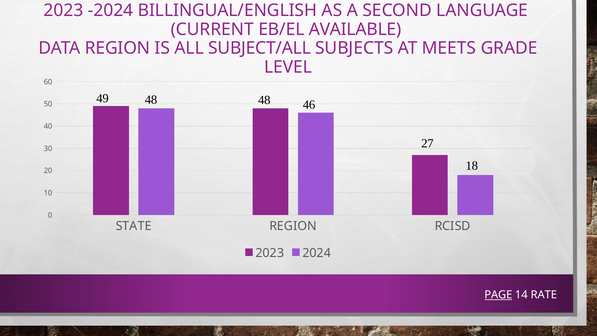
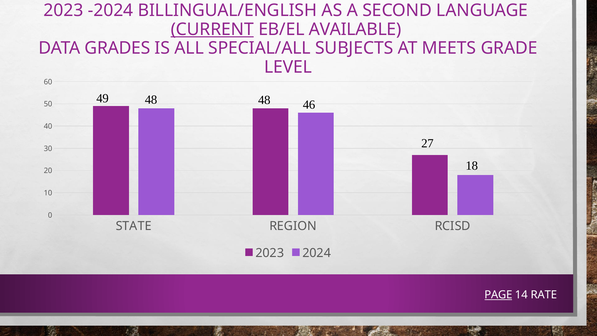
CURRENT underline: none -> present
DATA REGION: REGION -> GRADES
SUBJECT/ALL: SUBJECT/ALL -> SPECIAL/ALL
